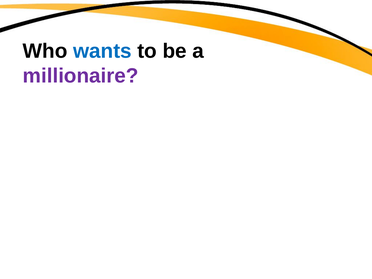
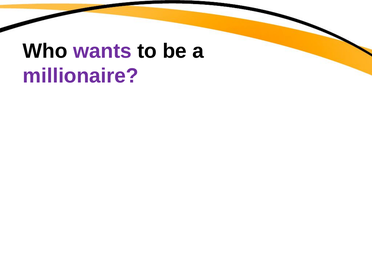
wants colour: blue -> purple
